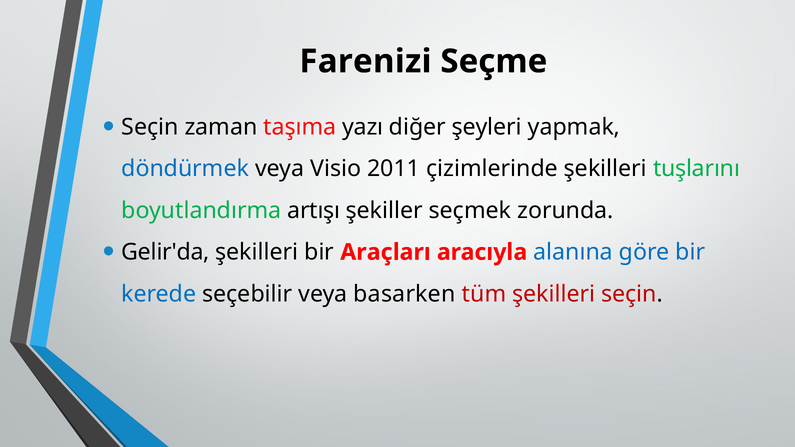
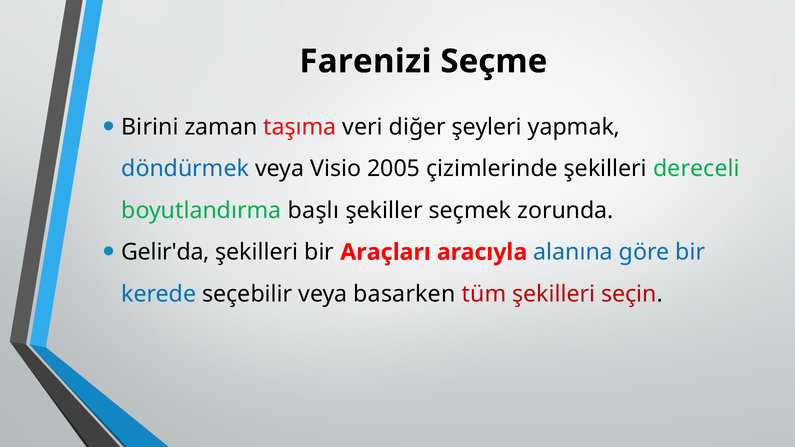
Seçin at (150, 127): Seçin -> Birini
yazı: yazı -> veri
2011: 2011 -> 2005
tuşlarını: tuşlarını -> dereceli
artışı: artışı -> başlı
